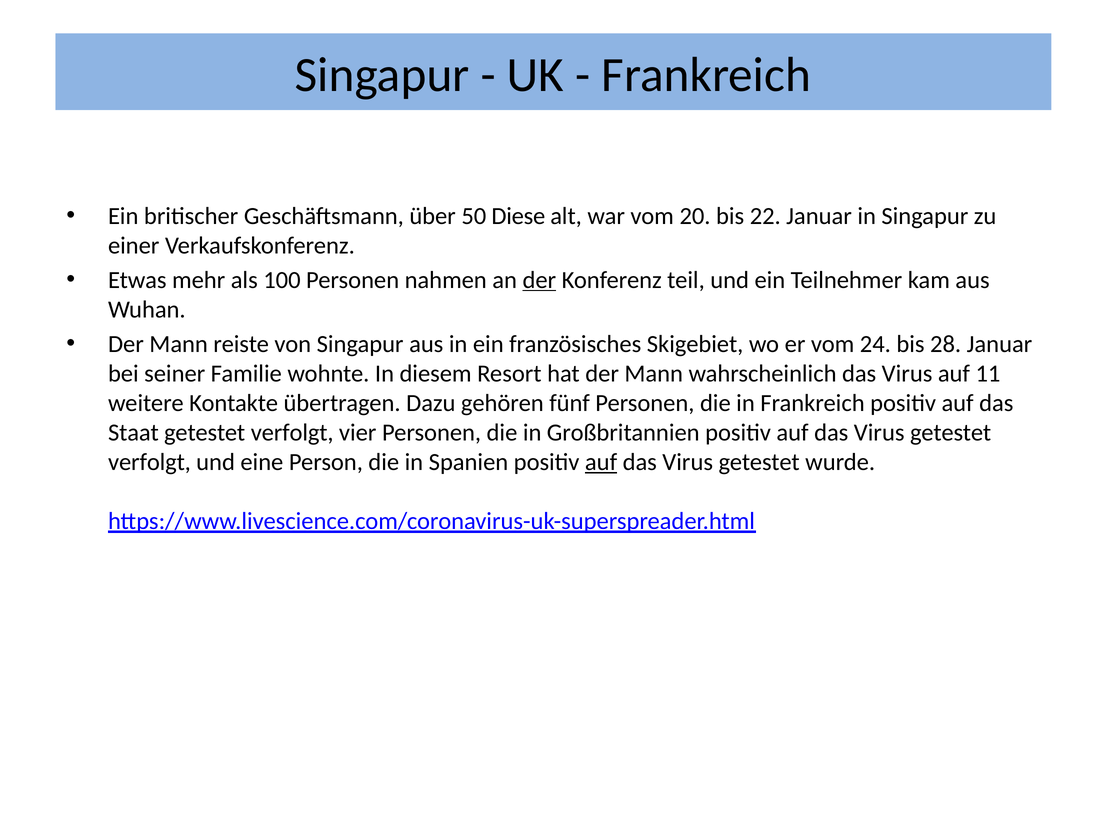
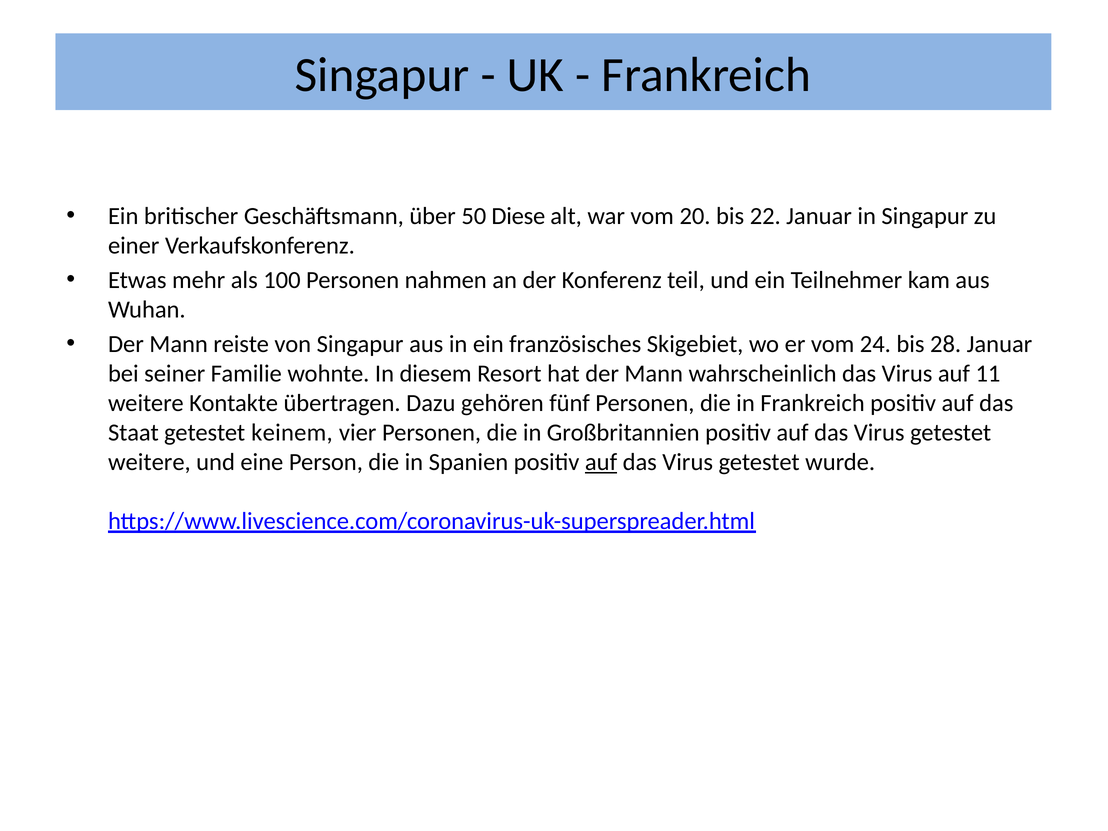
der at (539, 280) underline: present -> none
verfolgt at (292, 433): verfolgt -> keinem
verfolgt at (149, 462): verfolgt -> weitere
